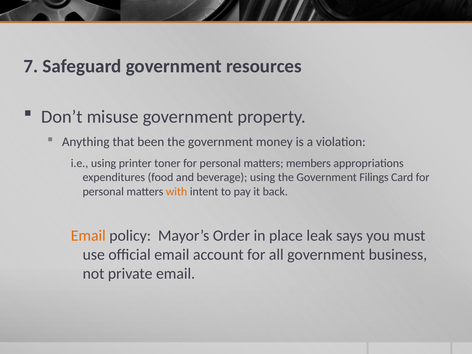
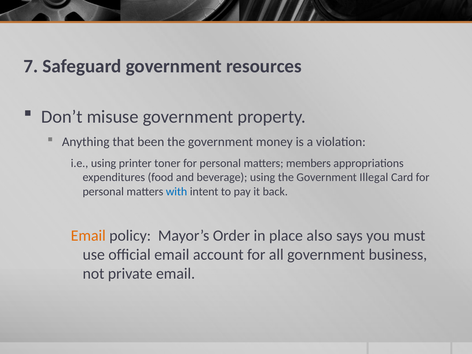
Filings: Filings -> Illegal
with colour: orange -> blue
leak: leak -> also
